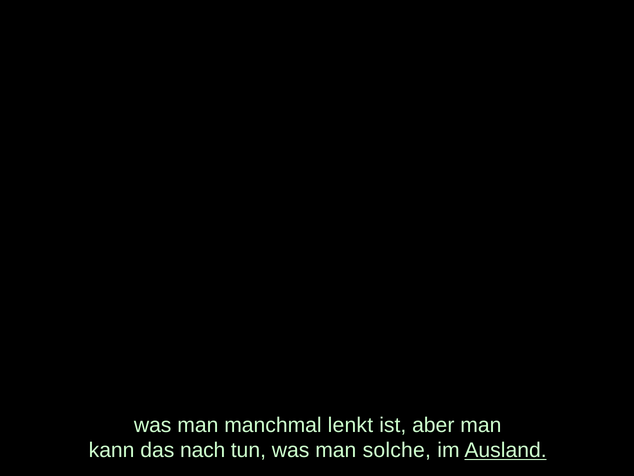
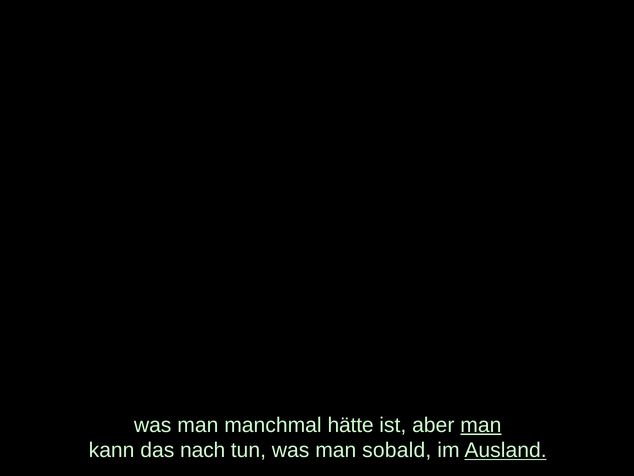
lenkt: lenkt -> hätte
man at (481, 425) underline: none -> present
solche: solche -> sobald
